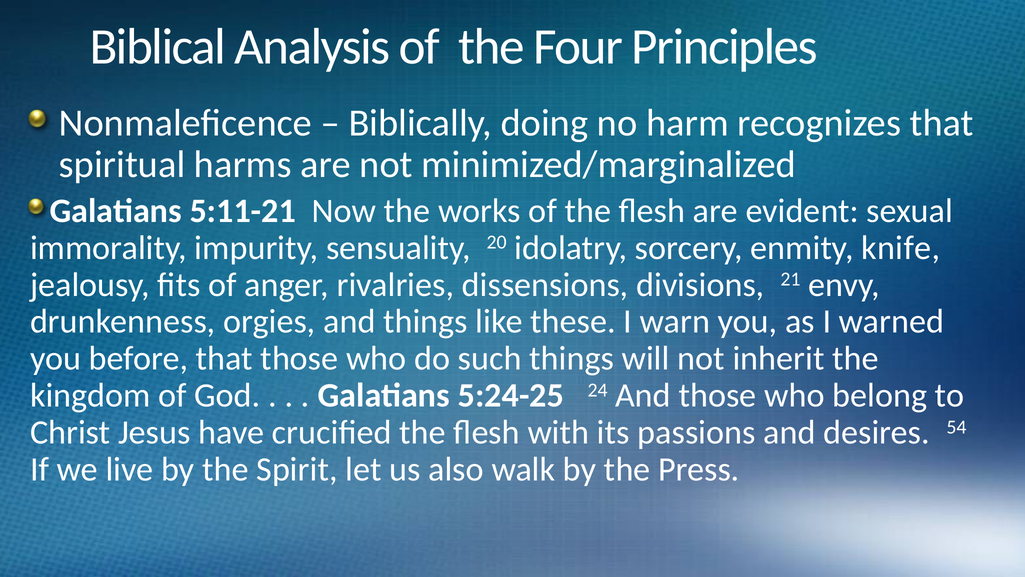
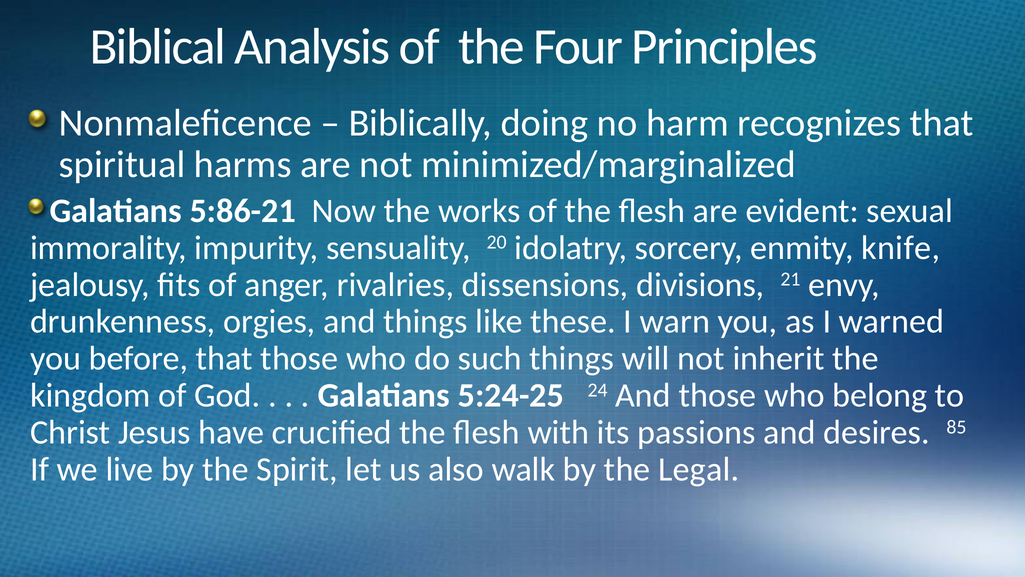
5:11-21: 5:11-21 -> 5:86-21
54: 54 -> 85
Press: Press -> Legal
